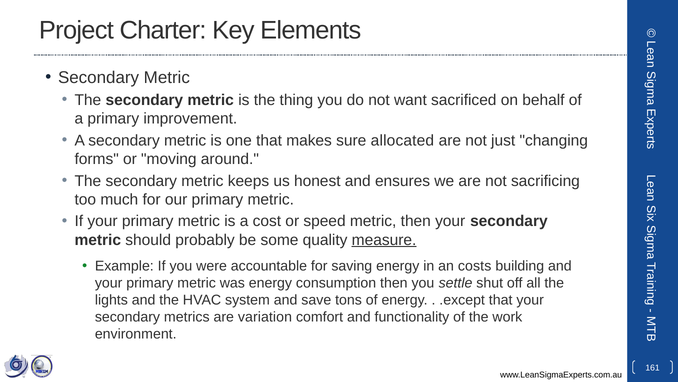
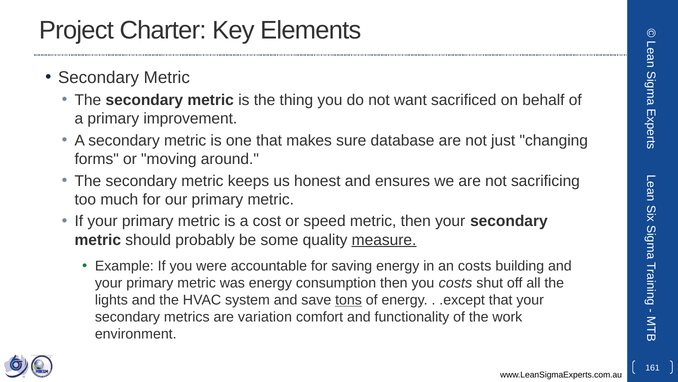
allocated: allocated -> database
you settle: settle -> costs
tons underline: none -> present
